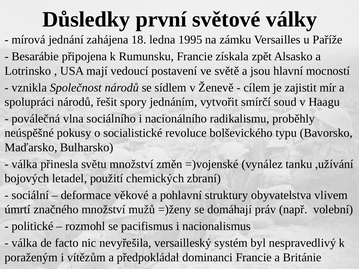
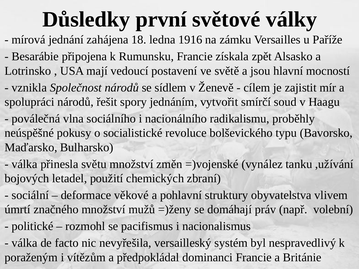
1995: 1995 -> 1916
